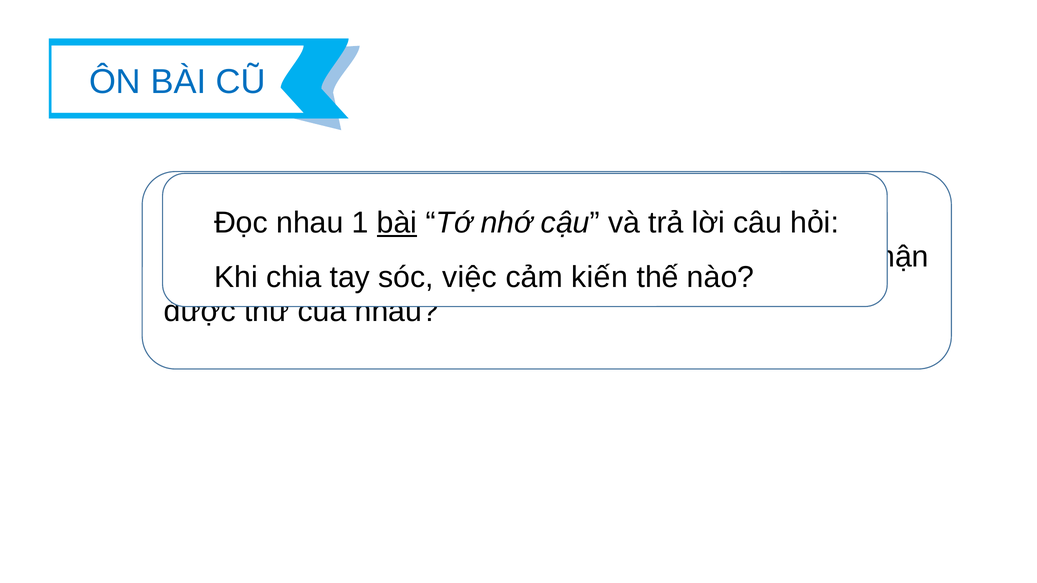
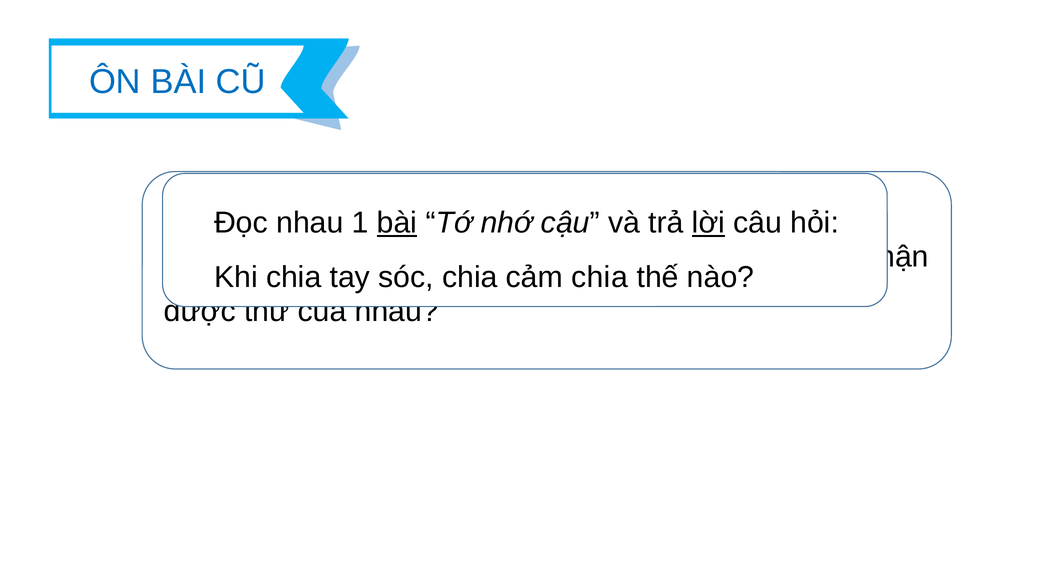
lời at (708, 223) underline: none -> present
sóc việc: việc -> chia
cảm kiến: kiến -> chia
